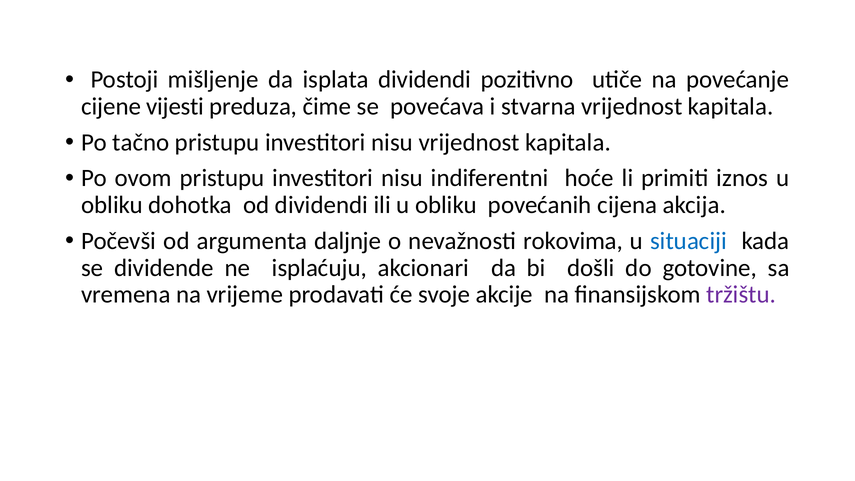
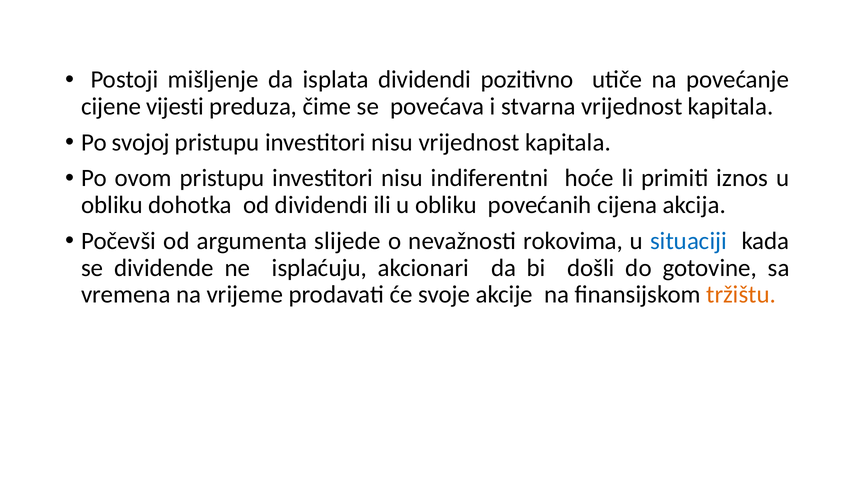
tačno: tačno -> svojoj
daljnje: daljnje -> slijede
tržištu colour: purple -> orange
